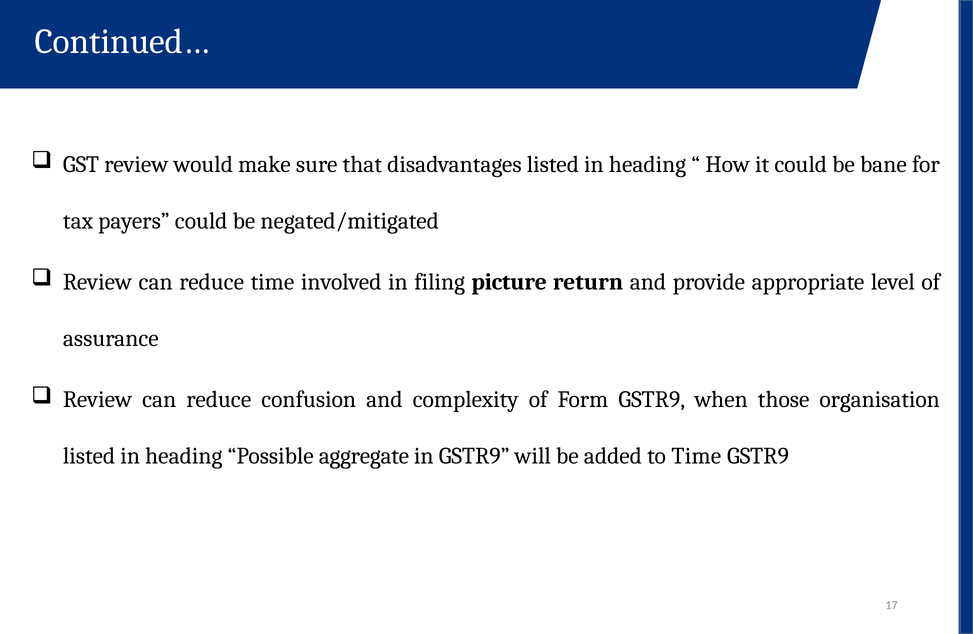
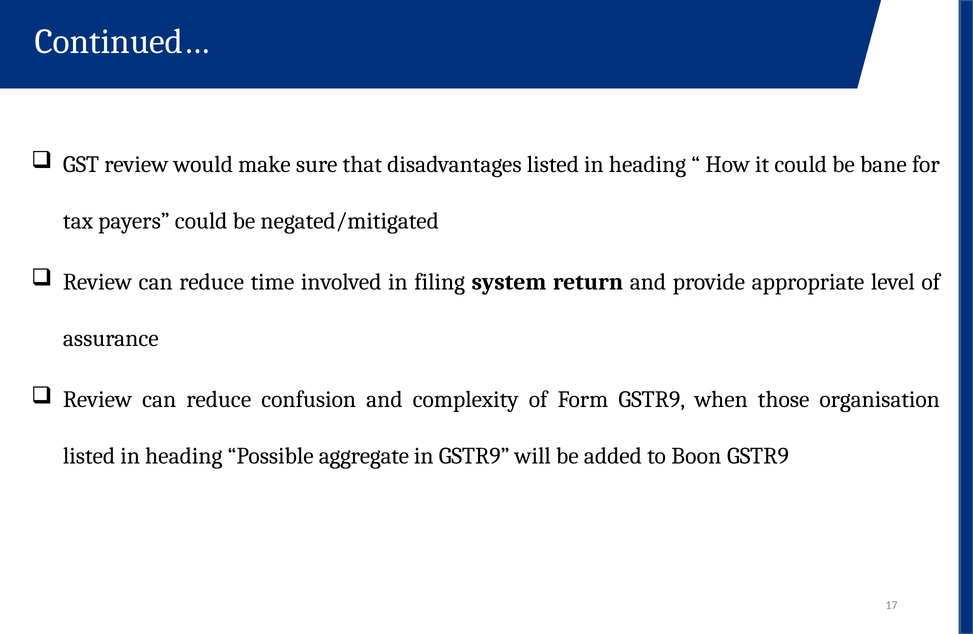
picture: picture -> system
to Time: Time -> Boon
